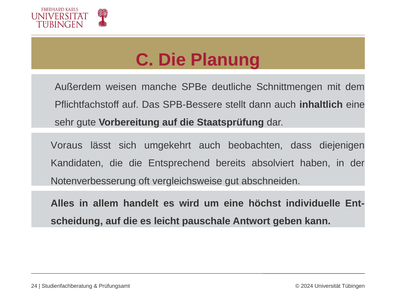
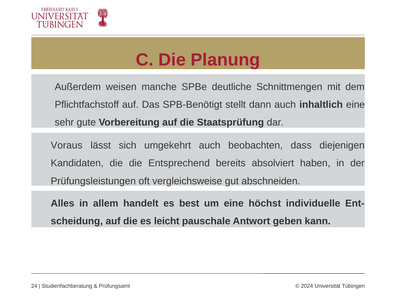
SPB-Bessere: SPB-Bessere -> SPB-Benötigt
Notenverbesserung: Notenverbesserung -> Prüfungsleistungen
wird: wird -> best
